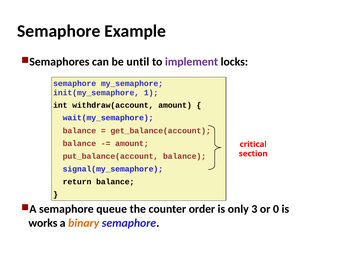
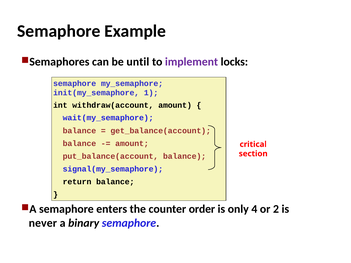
queue: queue -> enters
3: 3 -> 4
0: 0 -> 2
works: works -> never
binary colour: orange -> black
